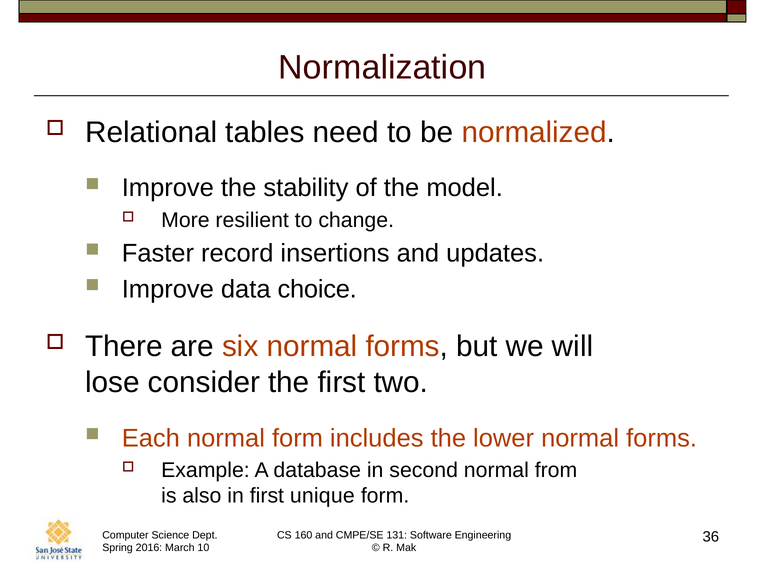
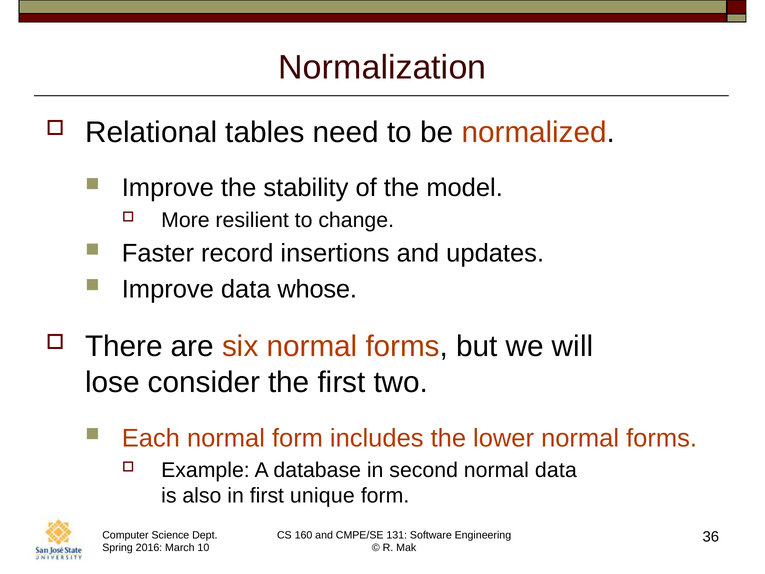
choice: choice -> whose
normal from: from -> data
